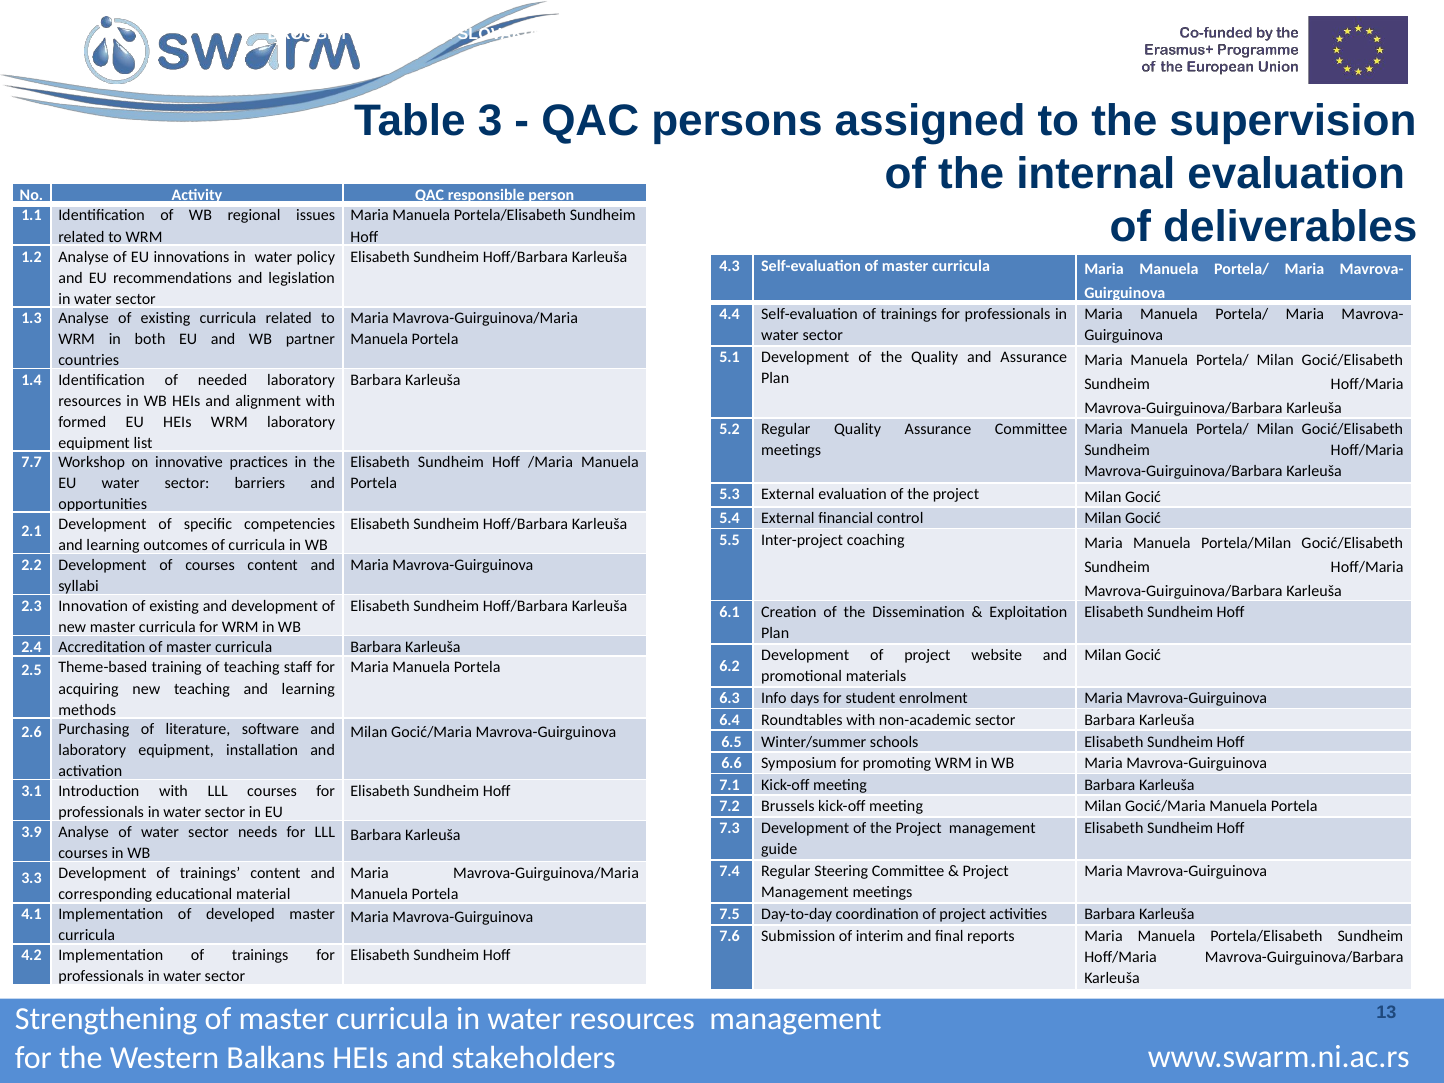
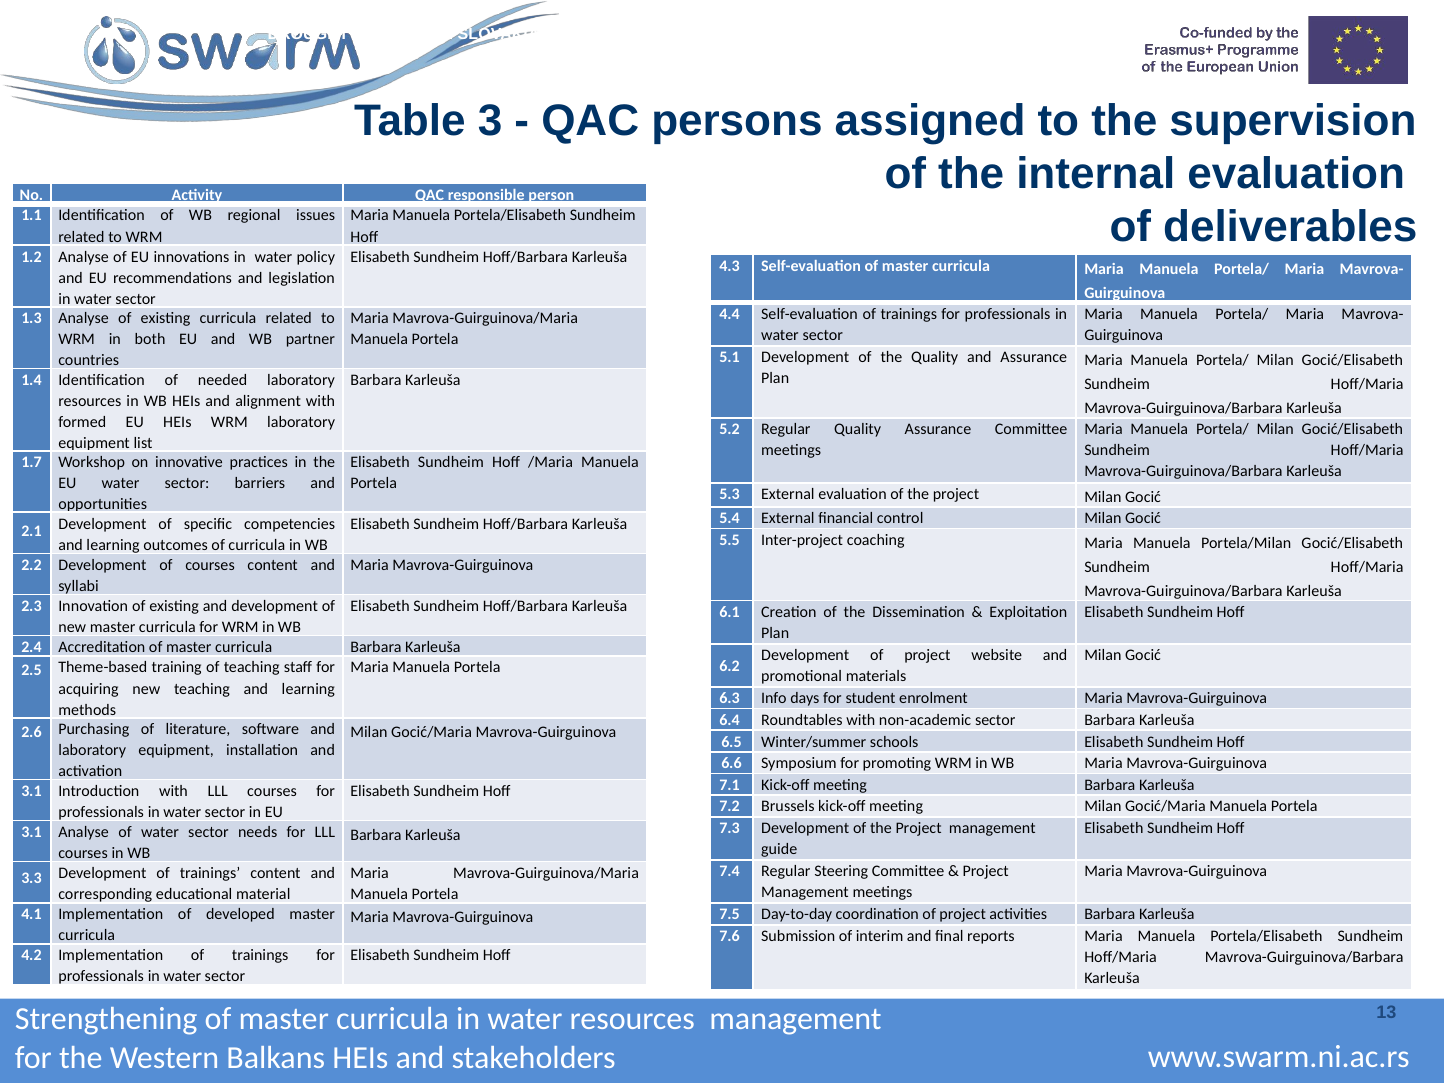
7.7: 7.7 -> 1.7
3.9 at (31, 832): 3.9 -> 3.1
